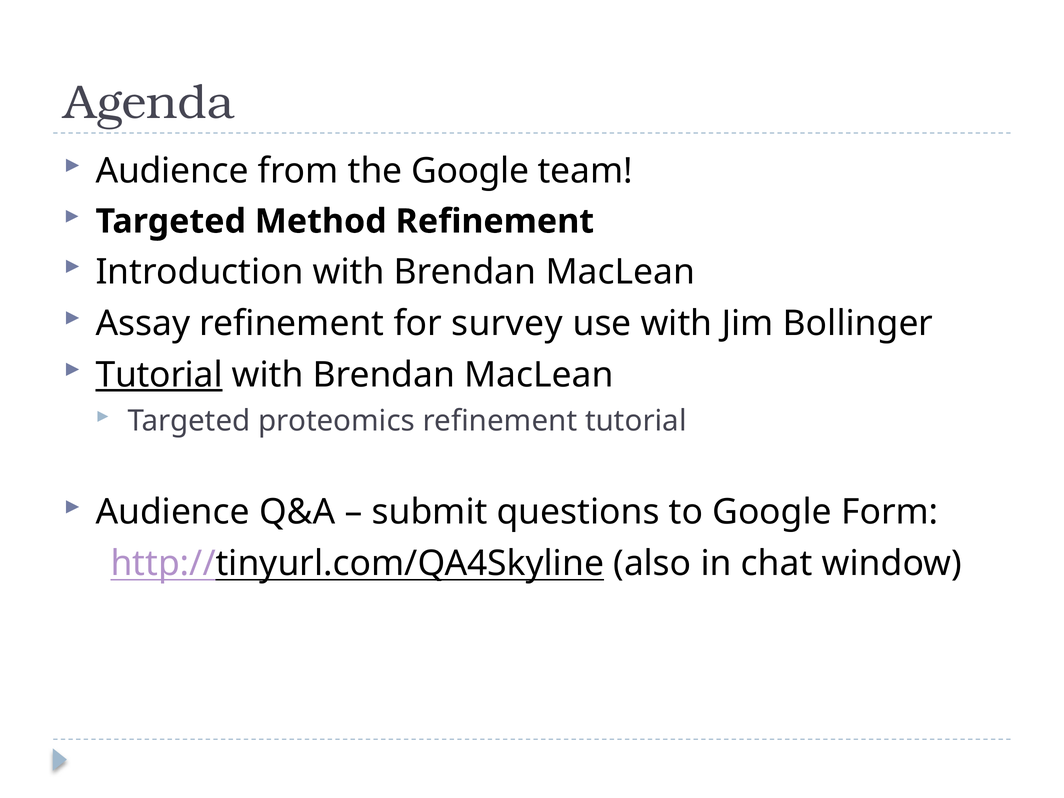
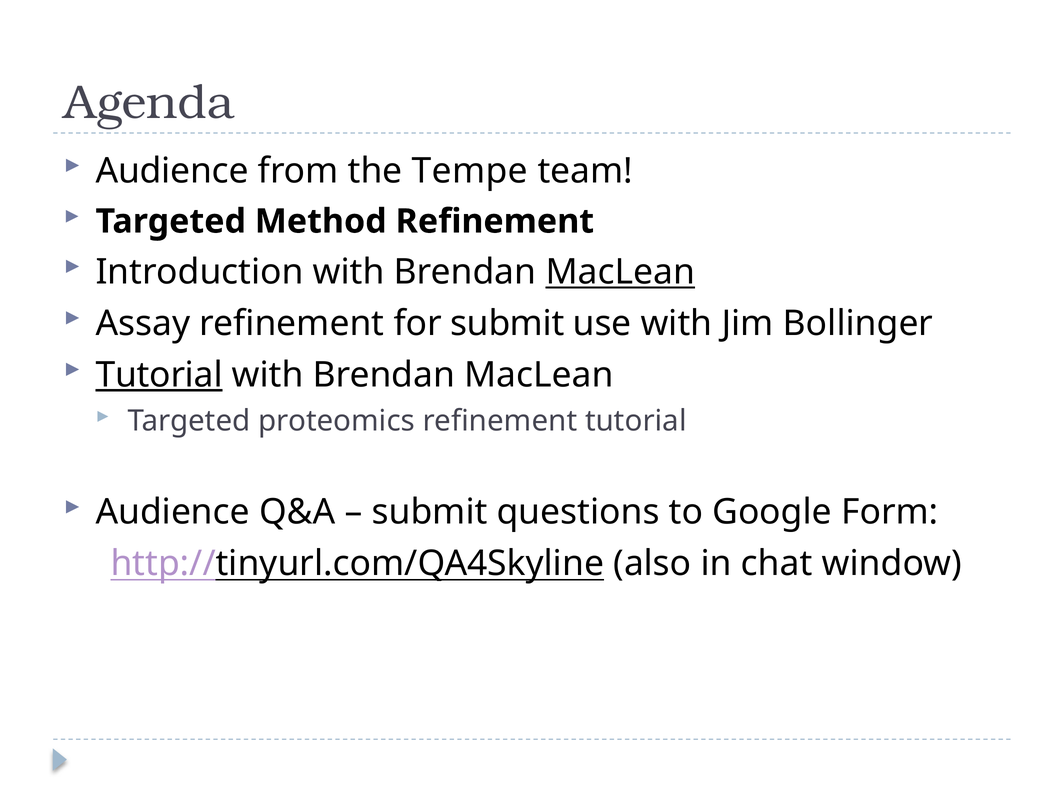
the Google: Google -> Tempe
MacLean at (620, 272) underline: none -> present
for survey: survey -> submit
